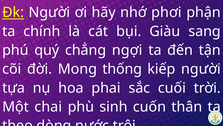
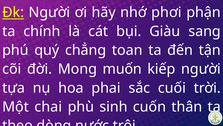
ngợi: ngợi -> toan
thống: thống -> muốn
